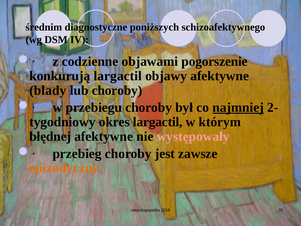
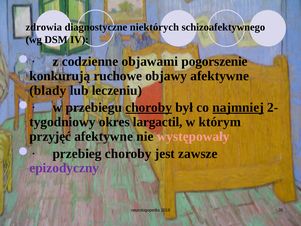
średnim: średnim -> zdrowia
poniższych: poniższych -> niektórych
konkurują largactil: largactil -> ruchowe
lub choroby: choroby -> leczeniu
choroby at (149, 107) underline: none -> present
błędnej: błędnej -> przyjęć
epizodyczny colour: orange -> purple
